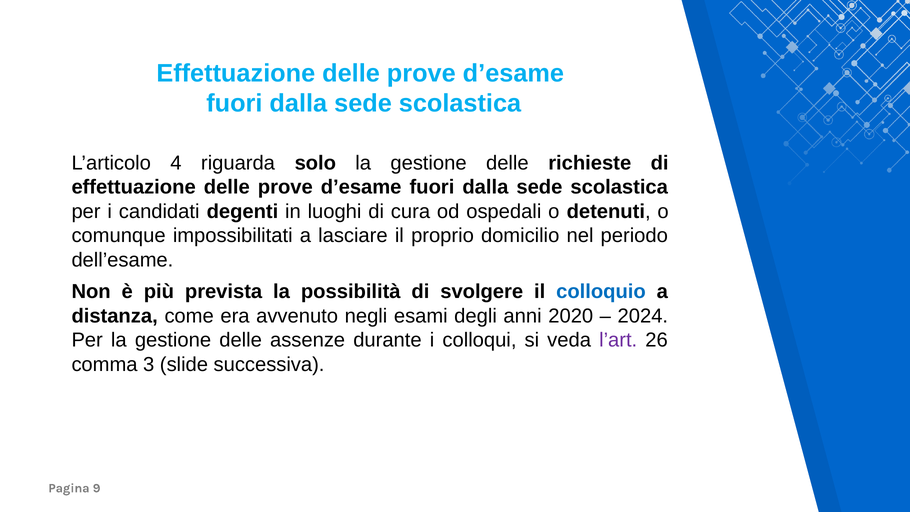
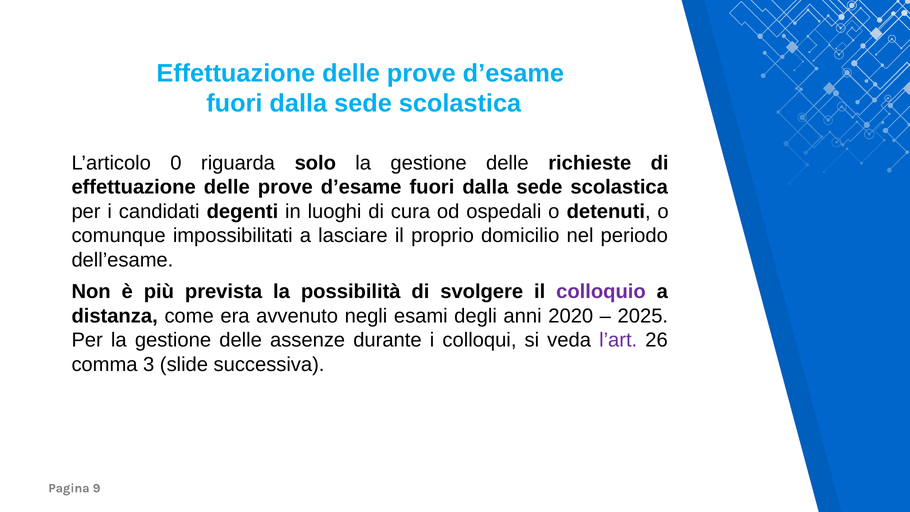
4: 4 -> 0
colloquio colour: blue -> purple
2024: 2024 -> 2025
